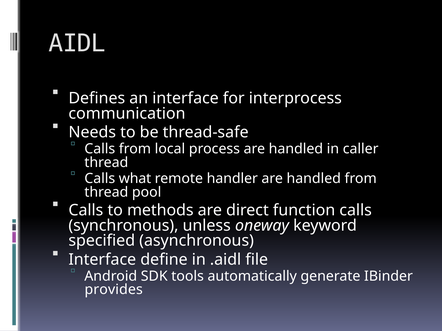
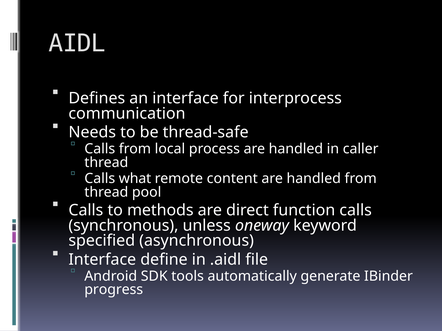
handler: handler -> content
provides: provides -> progress
